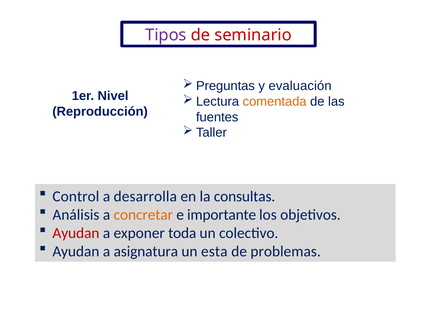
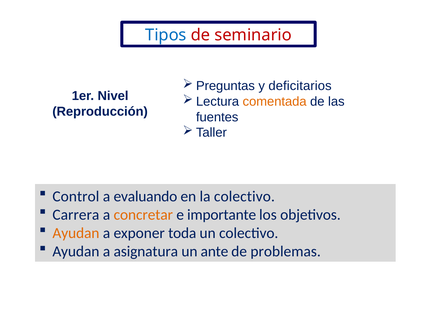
Tipos colour: purple -> blue
evaluación: evaluación -> deficitarios
desarrolla: desarrolla -> evaluando
la consultas: consultas -> colectivo
Análisis: Análisis -> Carrera
Ayudan at (76, 233) colour: red -> orange
esta: esta -> ante
